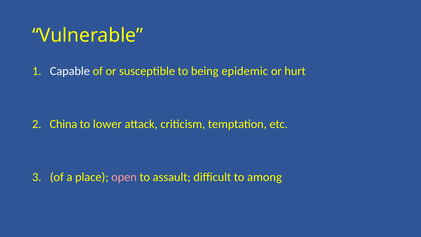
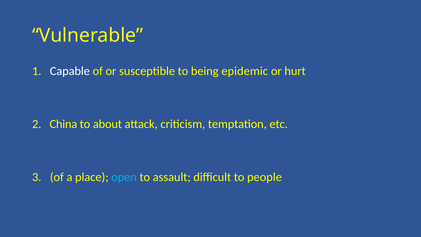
lower: lower -> about
open colour: pink -> light blue
among: among -> people
